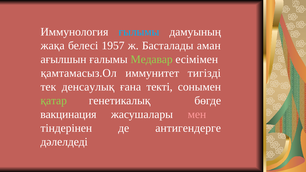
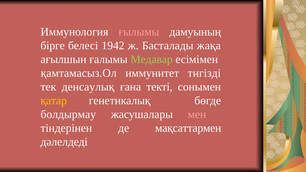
ғылымы colour: light blue -> pink
жақа: жақа -> бірге
1957: 1957 -> 1942
аман: аман -> жақа
қатар colour: light green -> yellow
вакцинация: вакцинация -> болдырмау
антигендерге: антигендерге -> мақсаттармен
